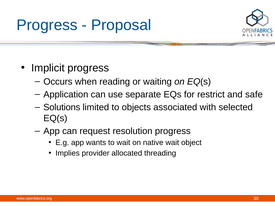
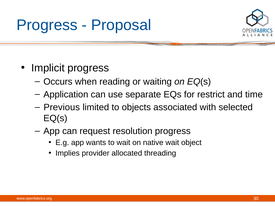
safe: safe -> time
Solutions: Solutions -> Previous
